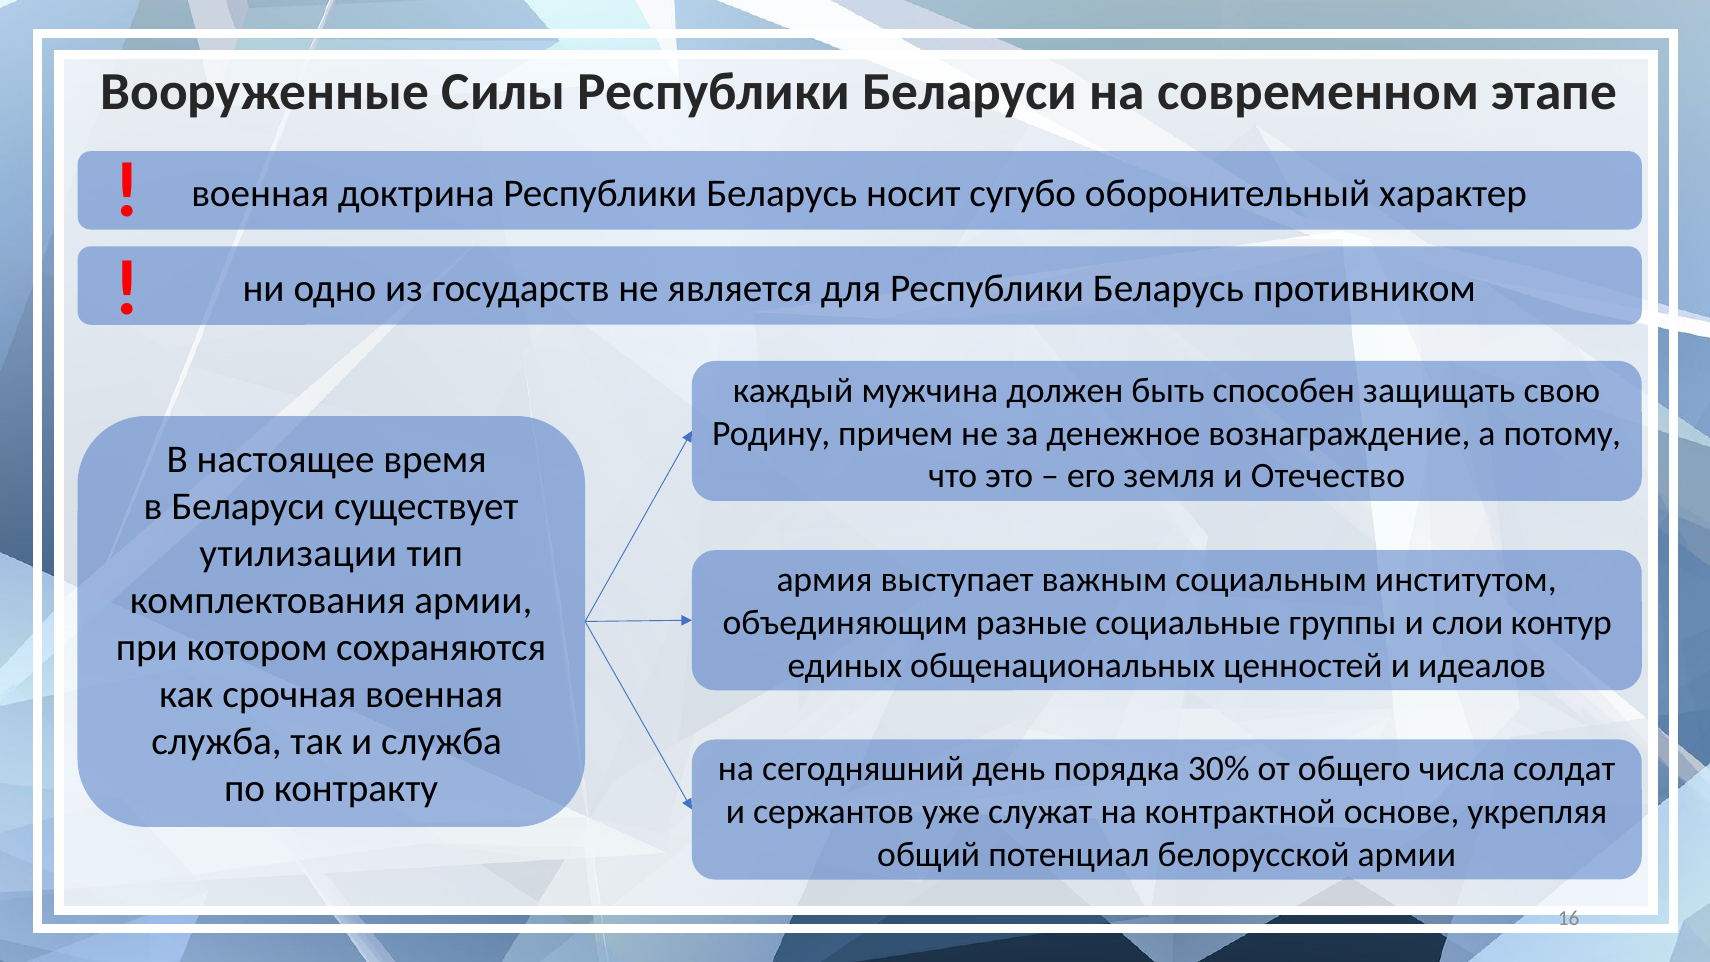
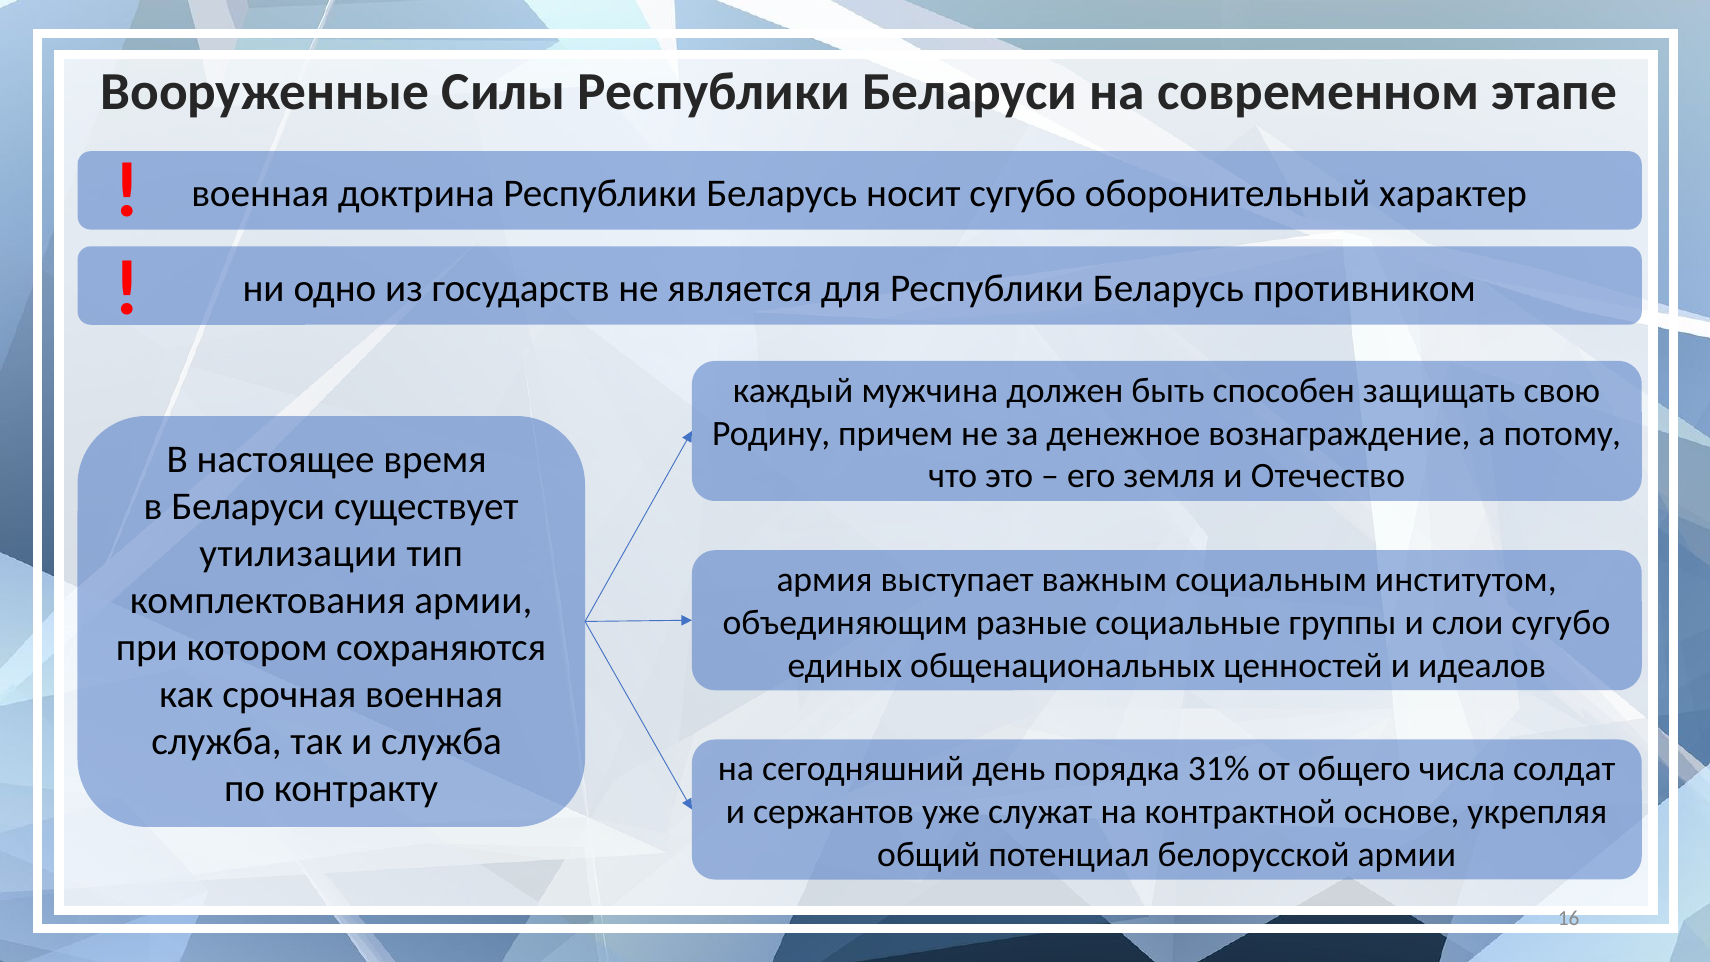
слои контур: контур -> сугубо
30%: 30% -> 31%
